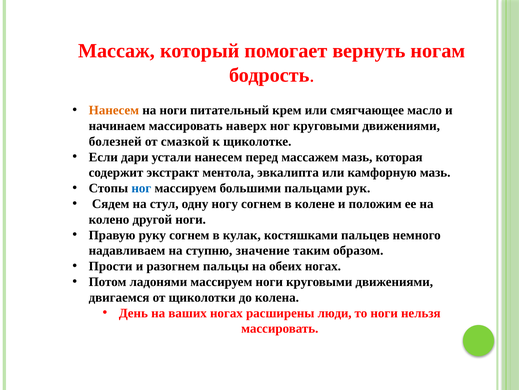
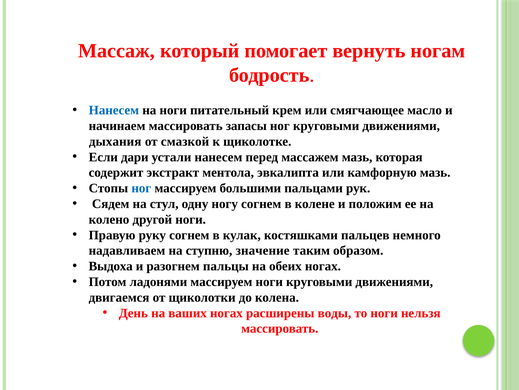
Нанесем at (114, 110) colour: orange -> blue
наверх: наверх -> запасы
болезней: болезней -> дыхания
Прости: Прости -> Выдоха
люди: люди -> воды
